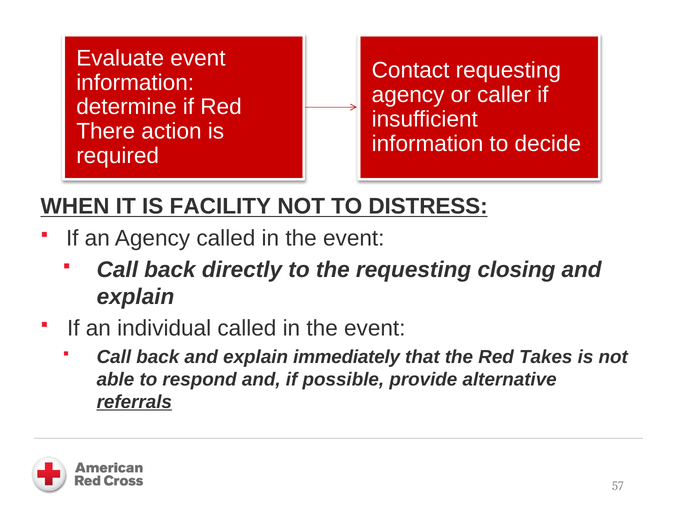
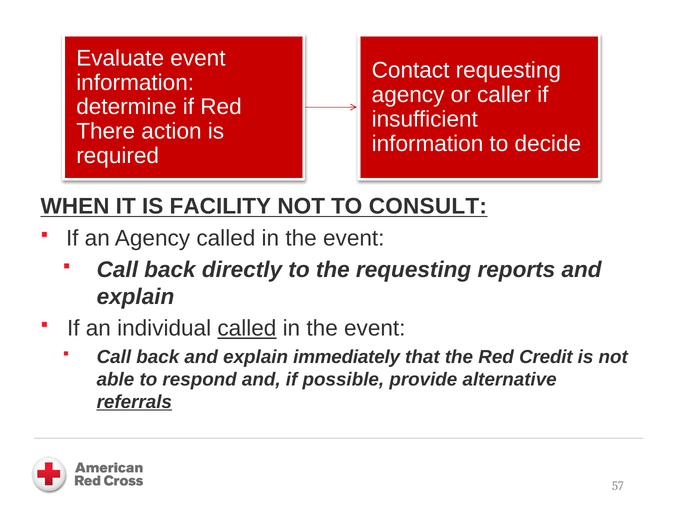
DISTRESS: DISTRESS -> CONSULT
closing: closing -> reports
called at (247, 328) underline: none -> present
Takes: Takes -> Credit
